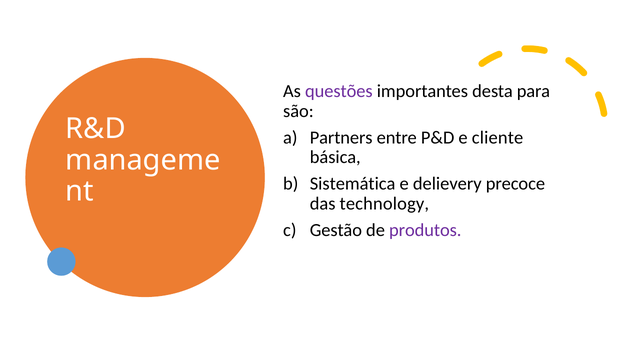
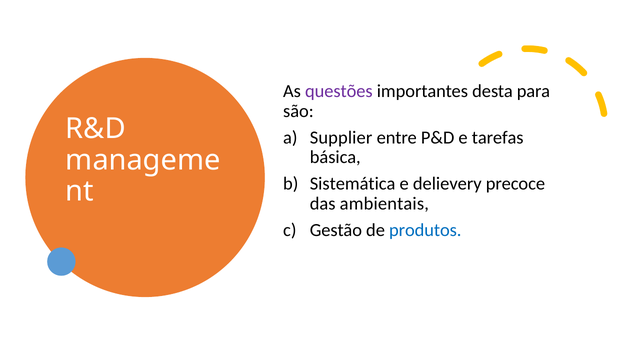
Partners: Partners -> Supplier
cliente: cliente -> tarefas
technology: technology -> ambientais
produtos colour: purple -> blue
